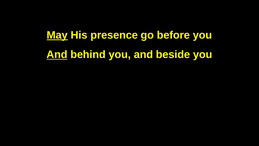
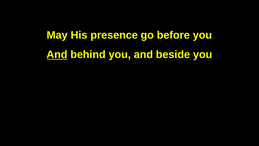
May underline: present -> none
